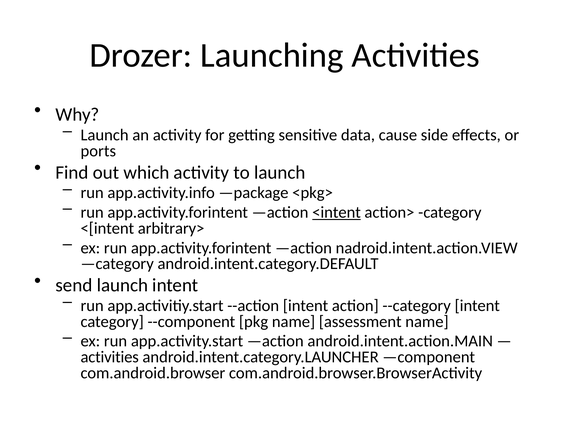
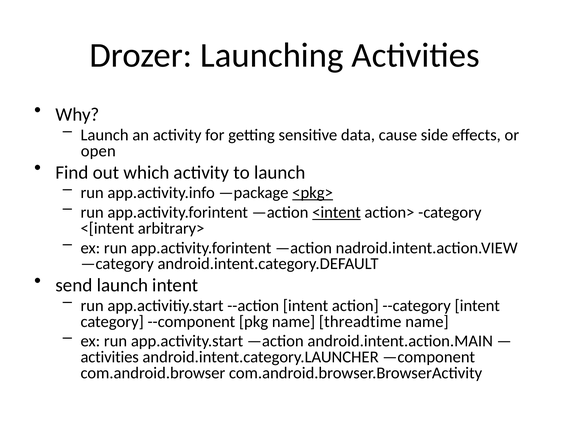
ports: ports -> open
<pkg> underline: none -> present
assessment: assessment -> threadtime
